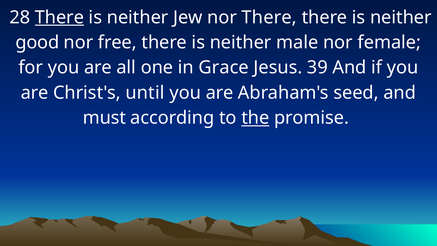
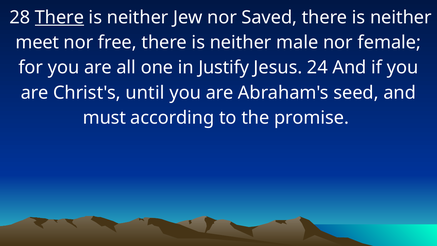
nor There: There -> Saved
good: good -> meet
Grace: Grace -> Justify
39: 39 -> 24
the underline: present -> none
